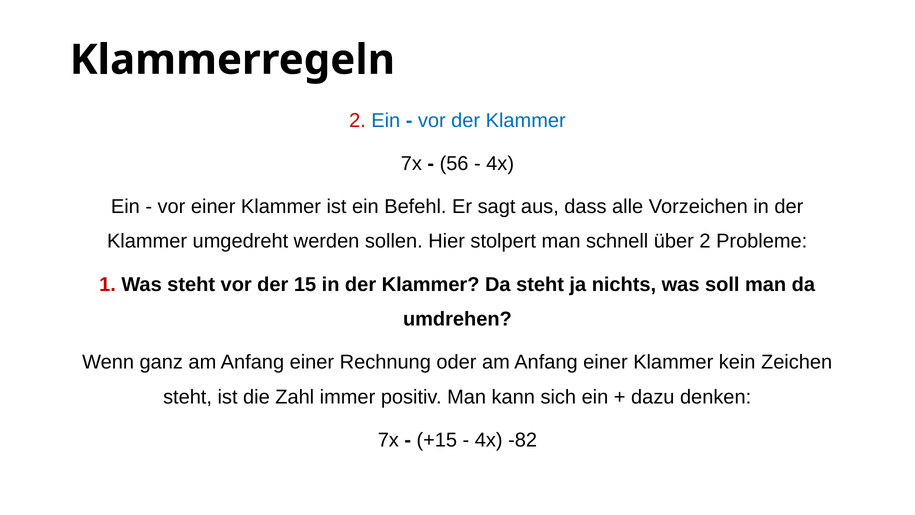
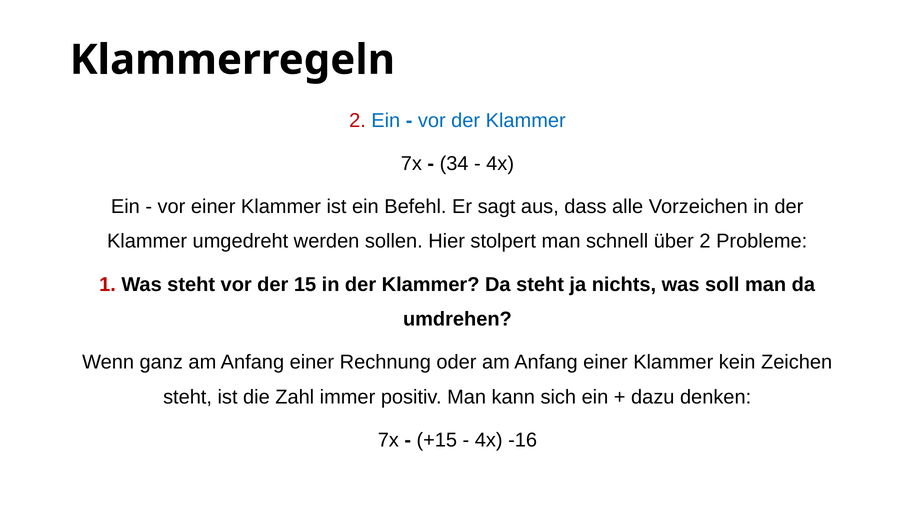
56: 56 -> 34
-82: -82 -> -16
